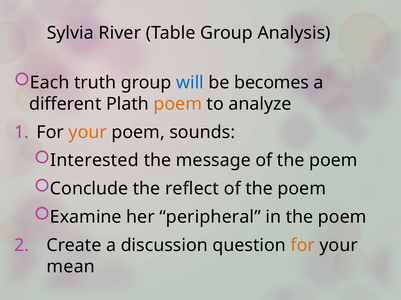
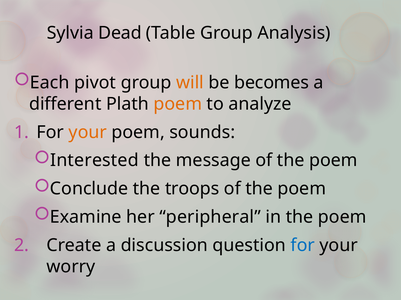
River: River -> Dead
truth: truth -> pivot
will colour: blue -> orange
reflect: reflect -> troops
for at (303, 246) colour: orange -> blue
mean: mean -> worry
